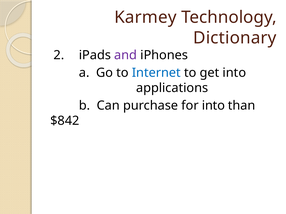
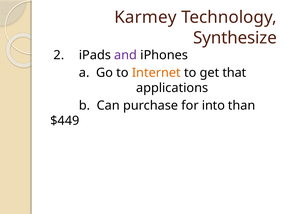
Dictionary: Dictionary -> Synthesize
Internet colour: blue -> orange
get into: into -> that
$842: $842 -> $449
